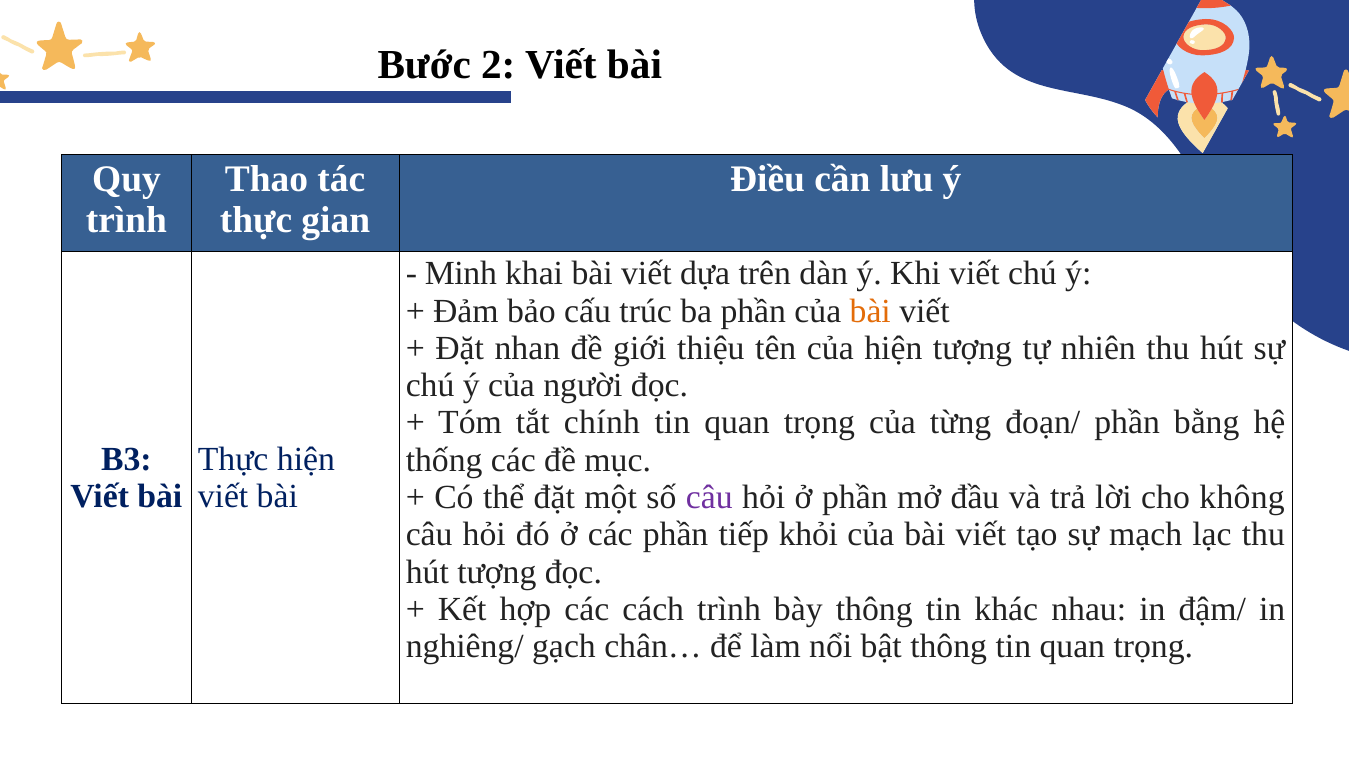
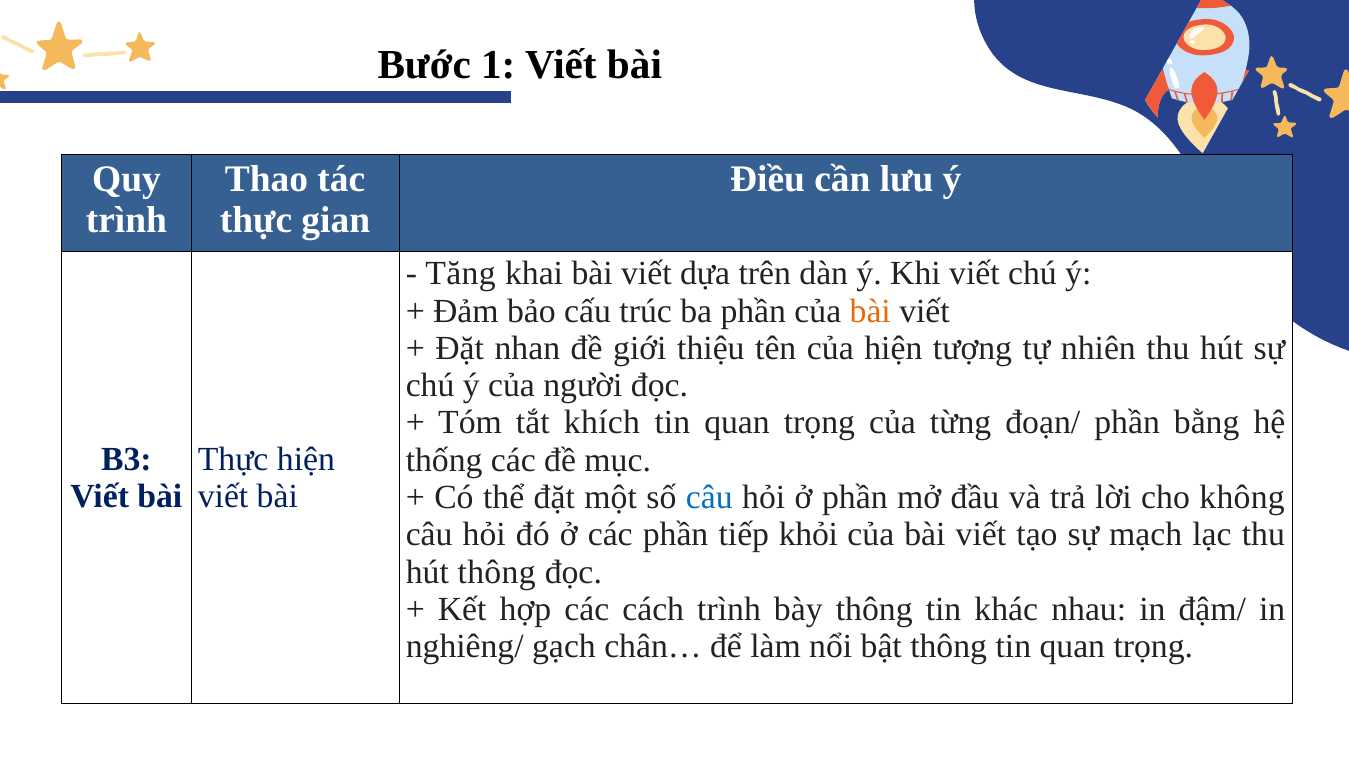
2: 2 -> 1
Minh: Minh -> Tăng
chính: chính -> khích
câu at (709, 497) colour: purple -> blue
hút tượng: tượng -> thông
